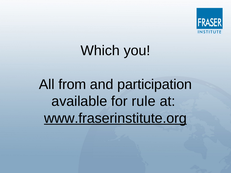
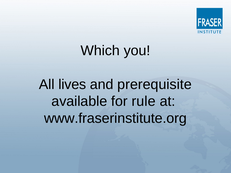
from: from -> lives
participation: participation -> prerequisite
www.fraserinstitute.org underline: present -> none
